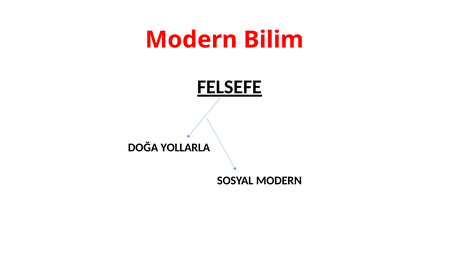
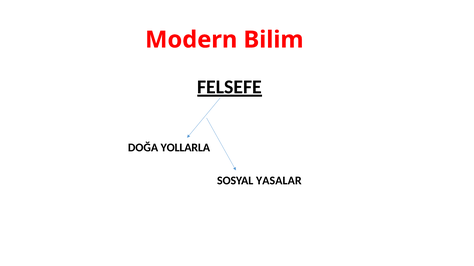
SOSYAL MODERN: MODERN -> YASALAR
